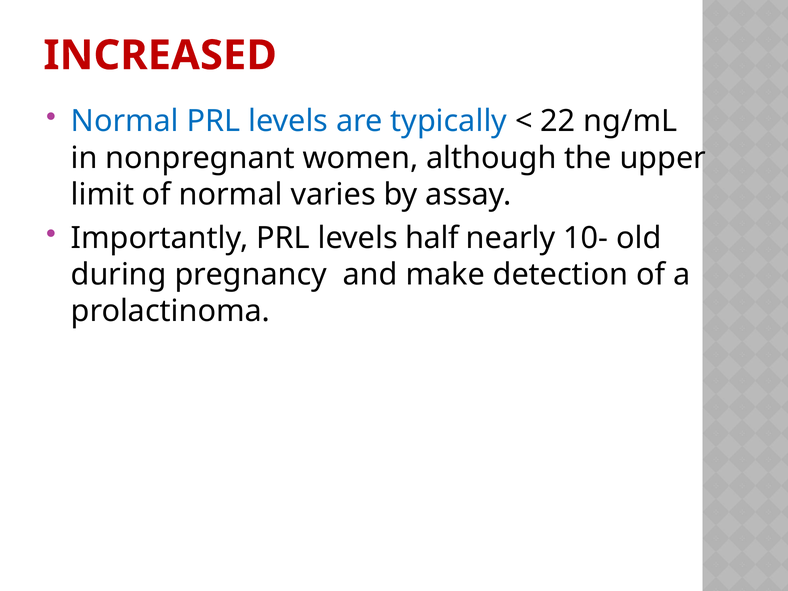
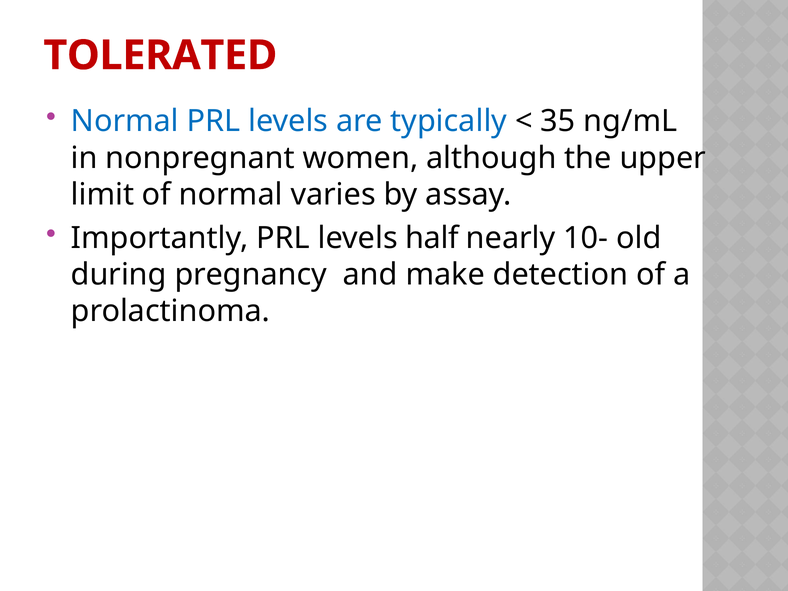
INCREASED: INCREASED -> TOLERATED
22: 22 -> 35
